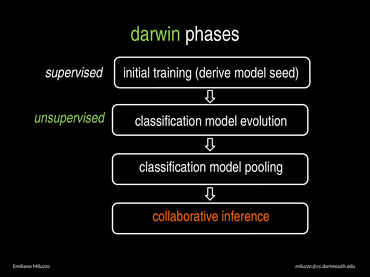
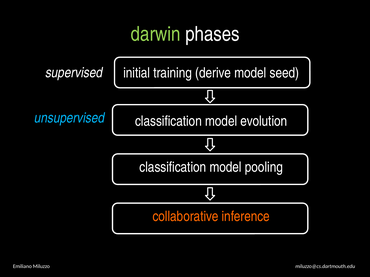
unsupervised colour: light green -> light blue
